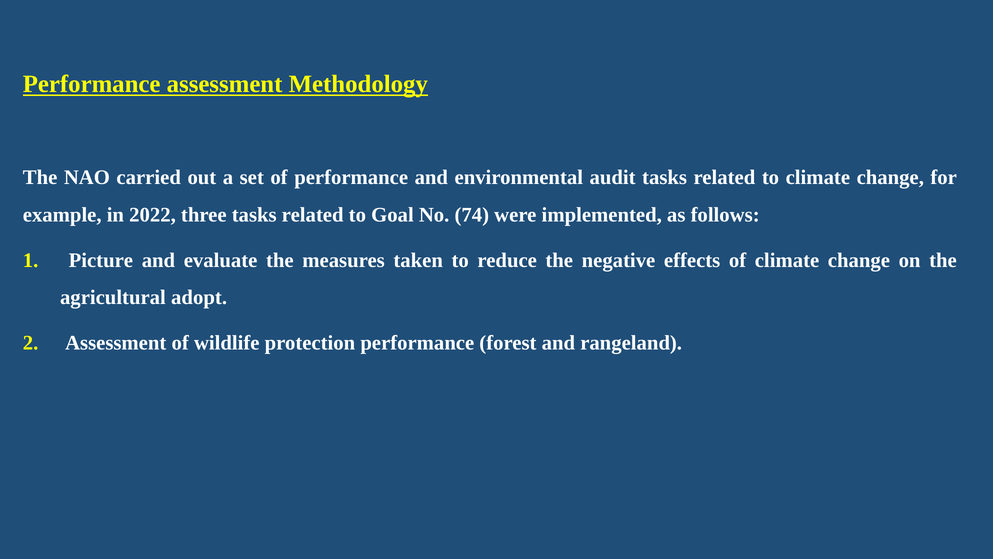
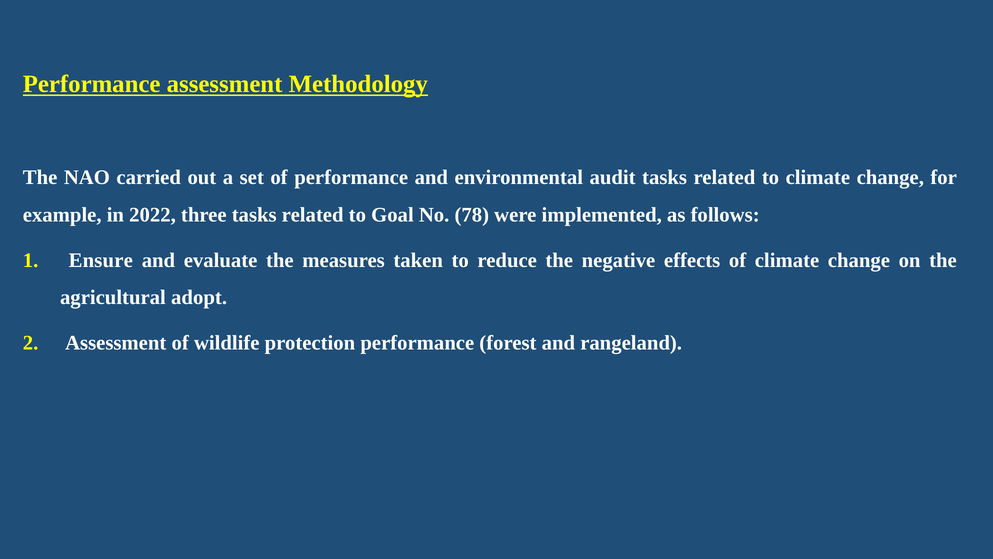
74: 74 -> 78
Picture: Picture -> Ensure
